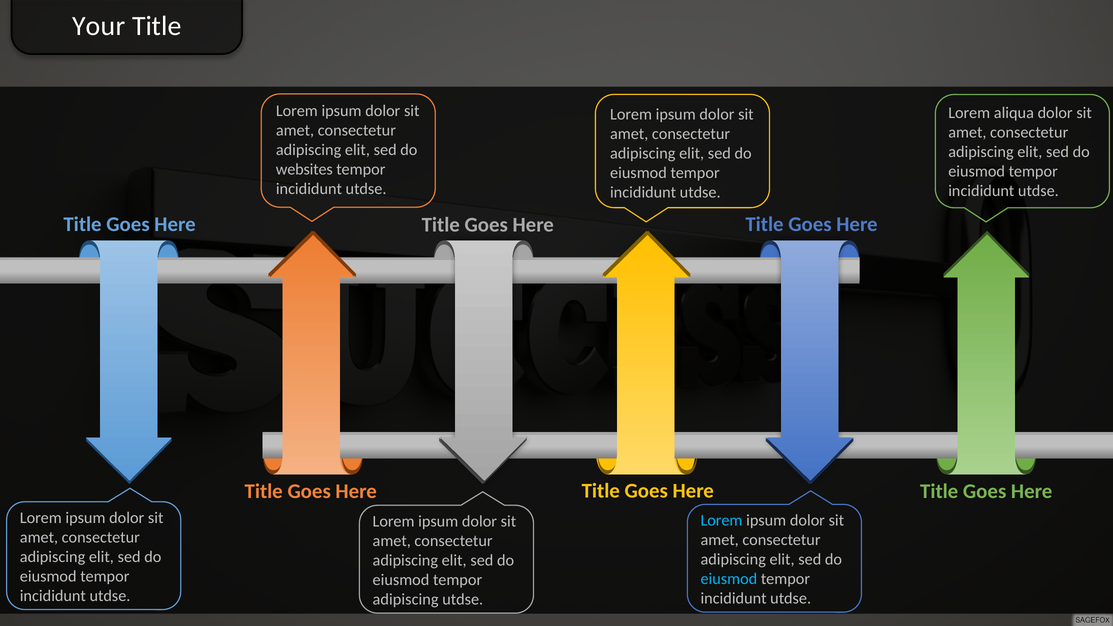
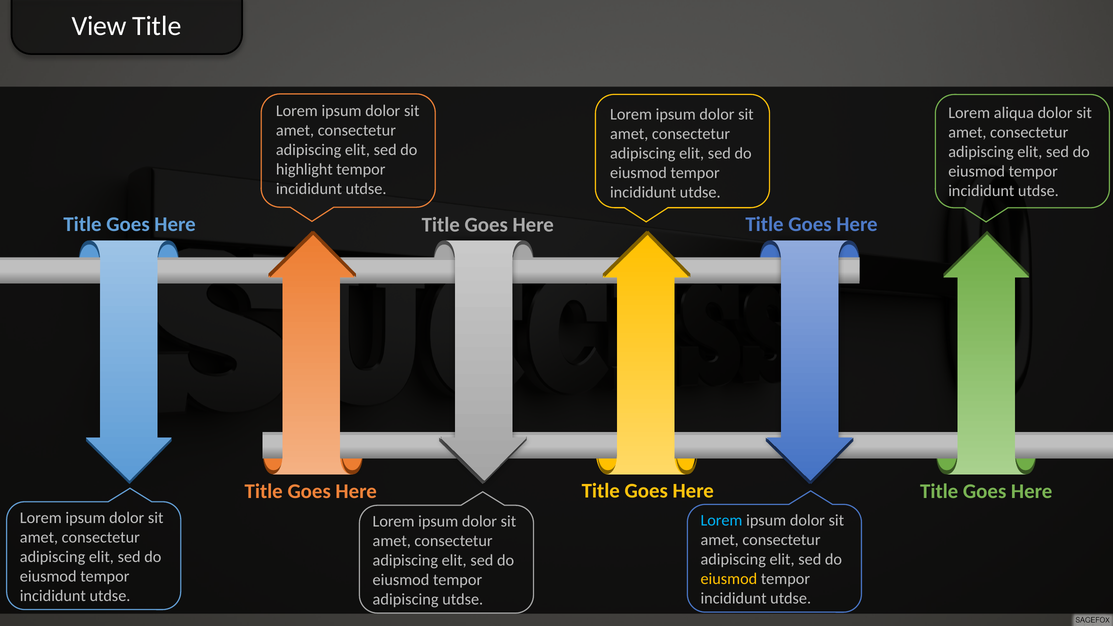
Your: Your -> View
websites: websites -> highlight
eiusmod at (729, 579) colour: light blue -> yellow
